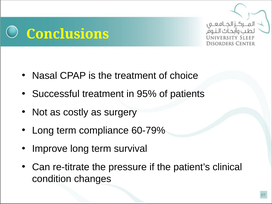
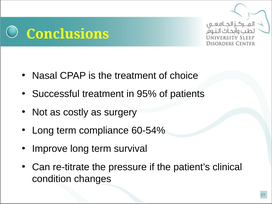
60-79%: 60-79% -> 60-54%
